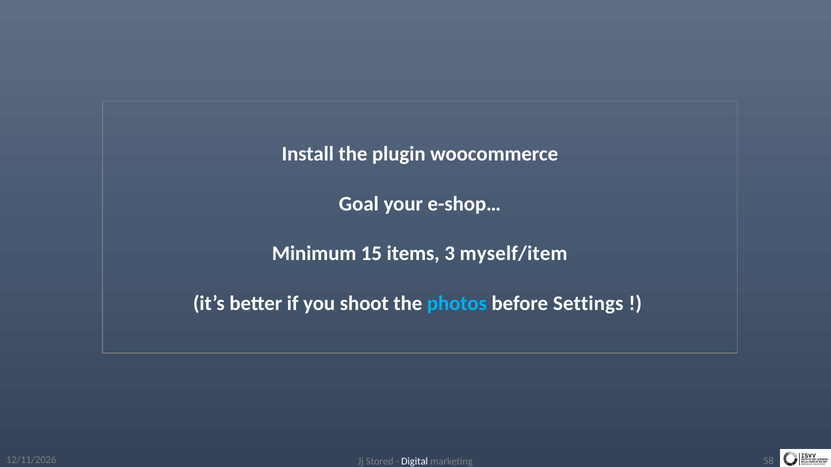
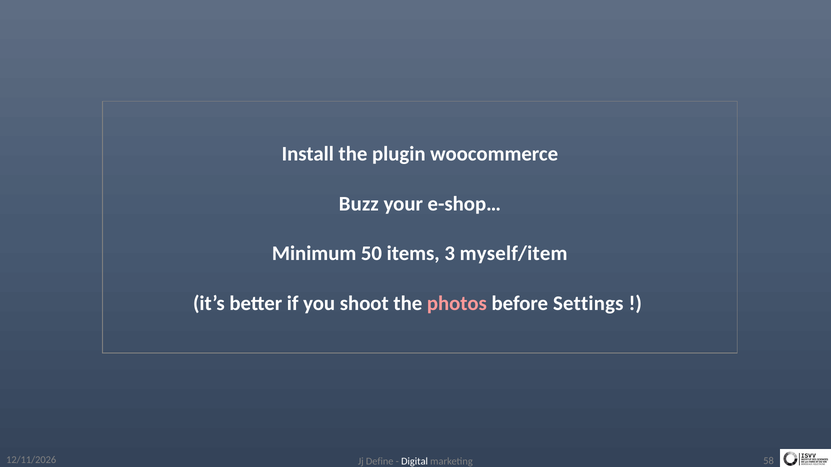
Goal: Goal -> Buzz
15: 15 -> 50
photos colour: light blue -> pink
Stored: Stored -> Define
